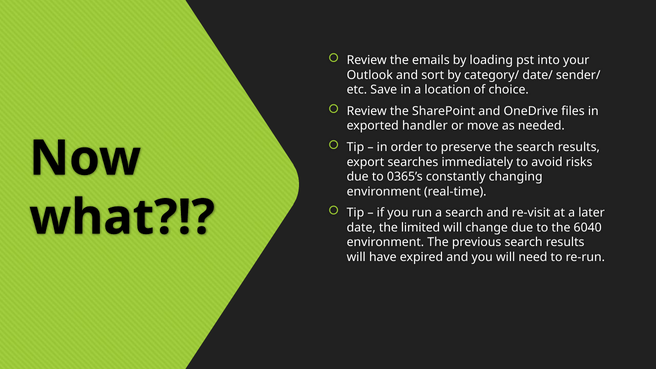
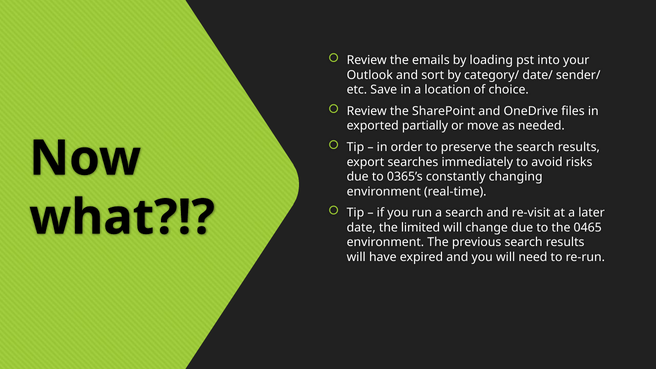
handler: handler -> partially
6040: 6040 -> 0465
